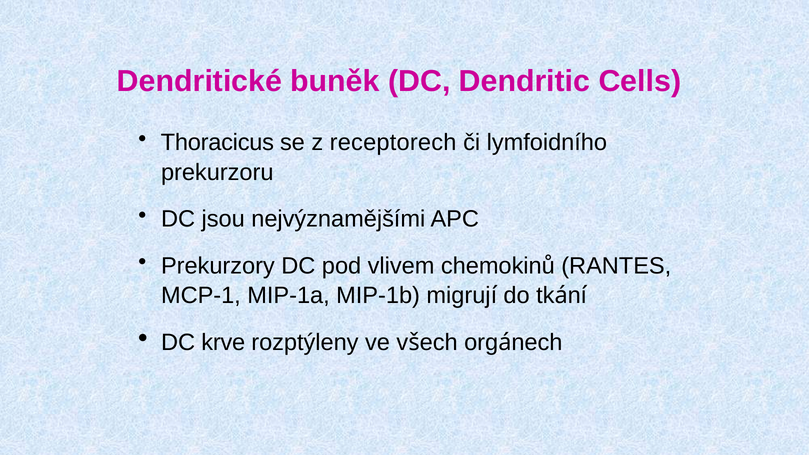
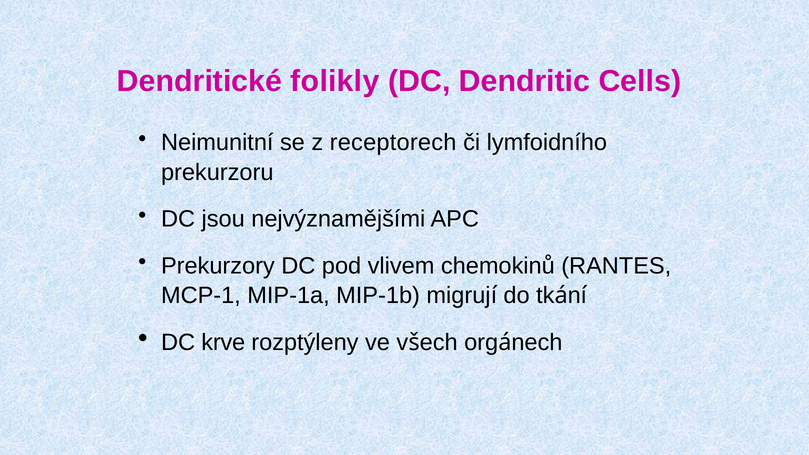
buněk: buněk -> folikly
Thoracicus: Thoracicus -> Neimunitní
